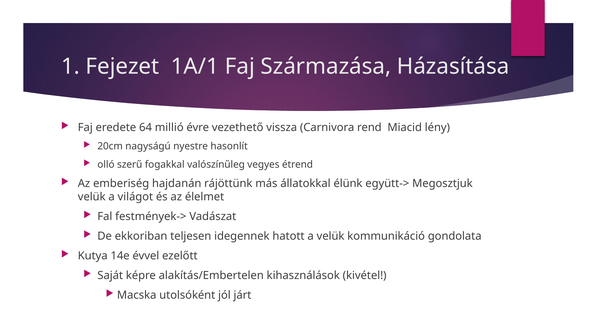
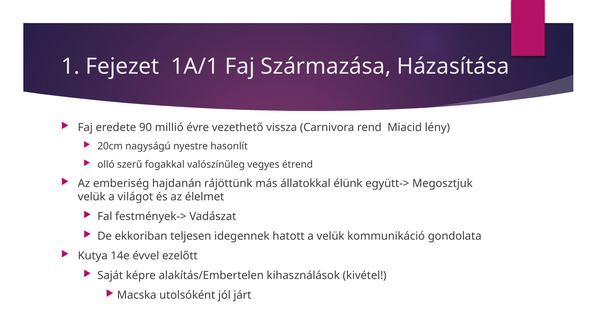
64: 64 -> 90
